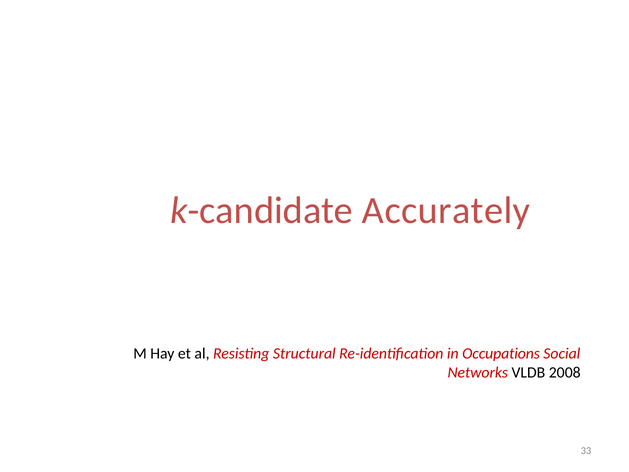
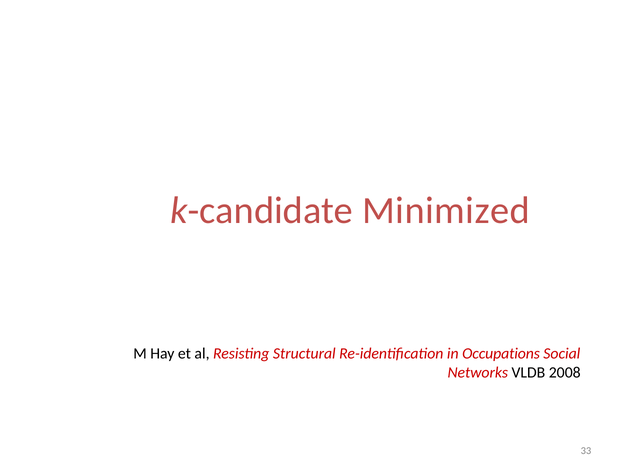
Accurately: Accurately -> Minimized
